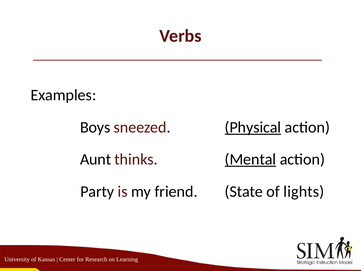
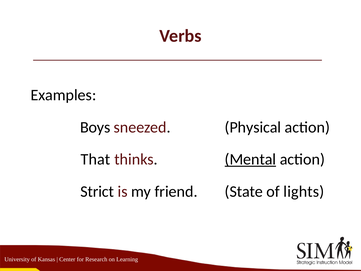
Physical underline: present -> none
Aunt: Aunt -> That
Party: Party -> Strict
